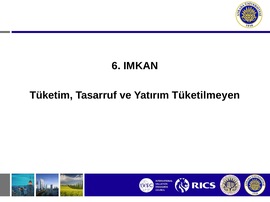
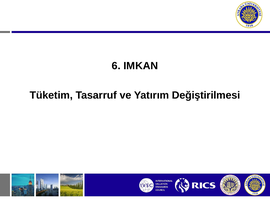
Tüketilmeyen: Tüketilmeyen -> Değiştirilmesi
